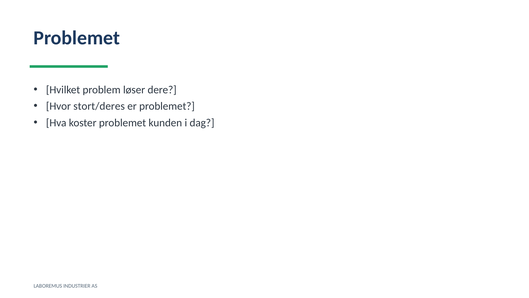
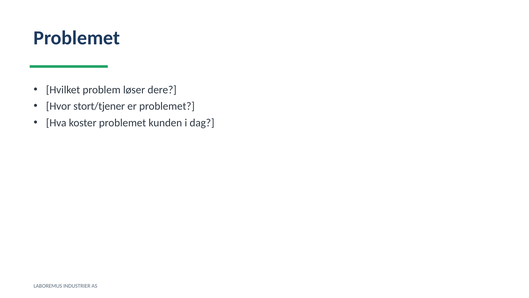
stort/deres: stort/deres -> stort/tjener
